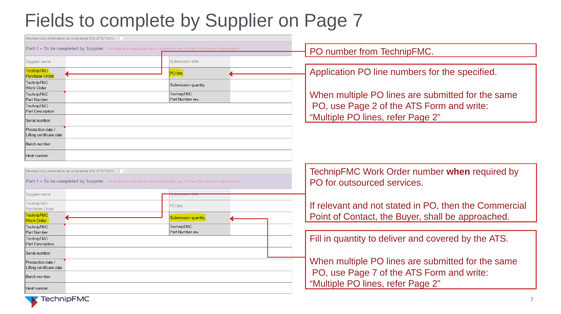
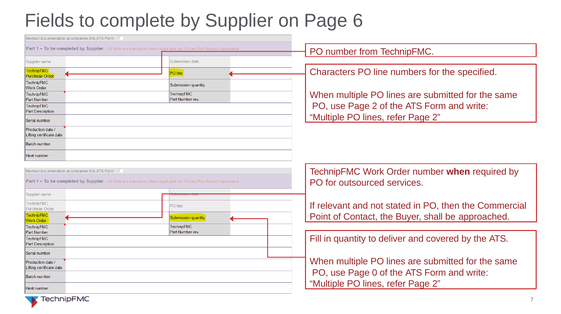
on Page 7: 7 -> 6
Application: Application -> Characters
use Page 7: 7 -> 0
